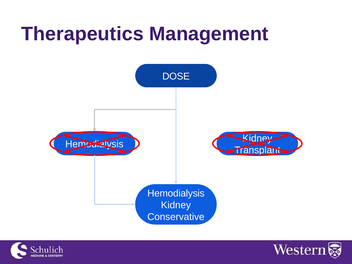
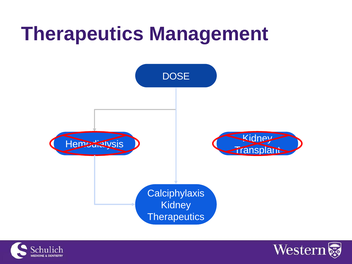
Hemodialysis at (176, 193): Hemodialysis -> Calciphylaxis
Conservative at (176, 217): Conservative -> Therapeutics
